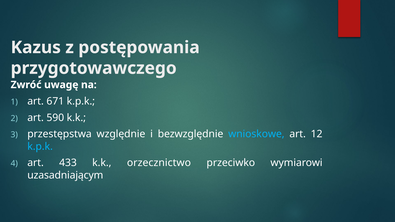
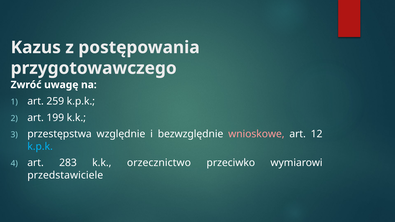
671: 671 -> 259
590: 590 -> 199
wnioskowe colour: light blue -> pink
433: 433 -> 283
uzasadniającym: uzasadniającym -> przedstawiciele
